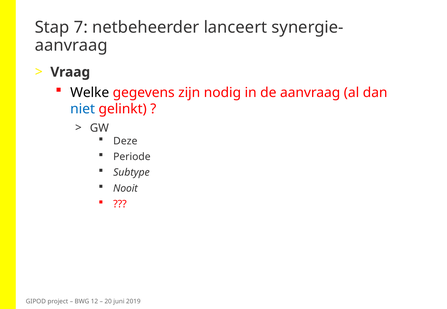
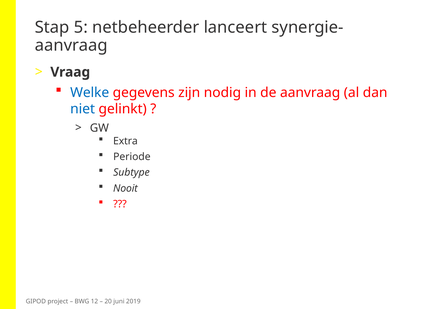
7: 7 -> 5
Welke colour: black -> blue
Deze: Deze -> Extra
